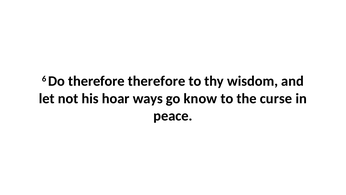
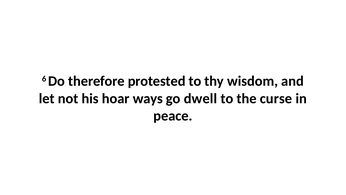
therefore therefore: therefore -> protested
know: know -> dwell
